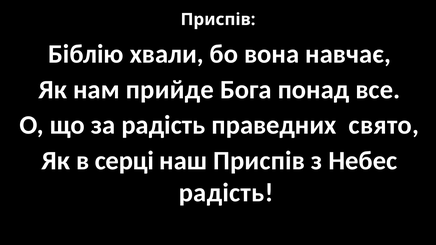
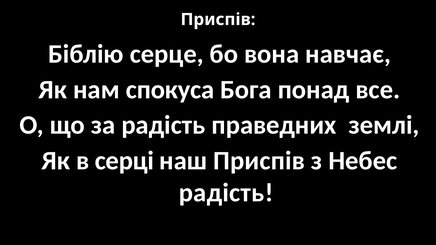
хвали: хвали -> серце
прийде: прийде -> спокуса
свято: свято -> землі
